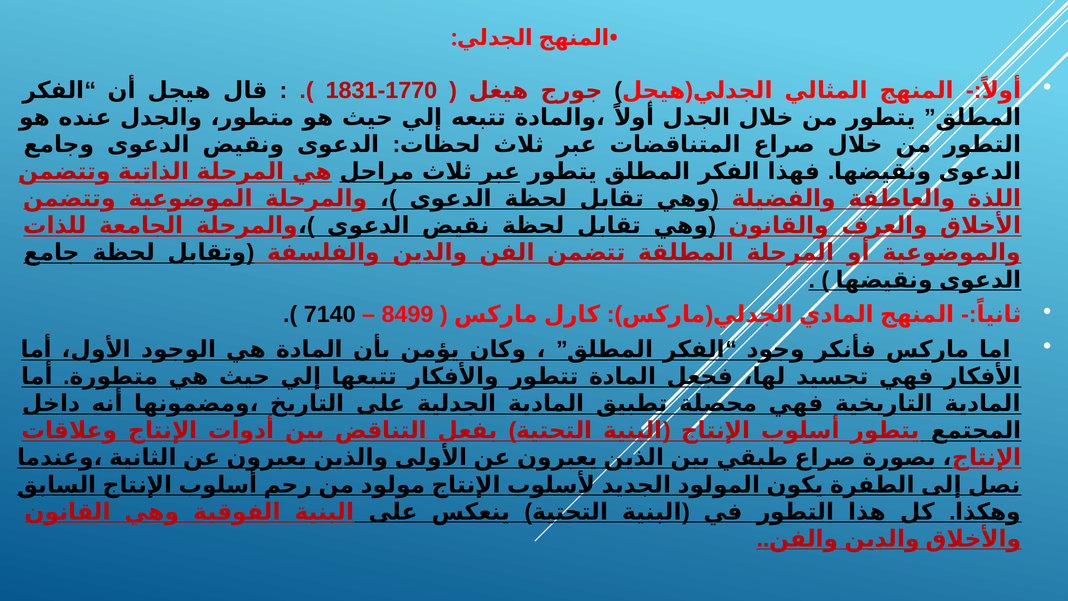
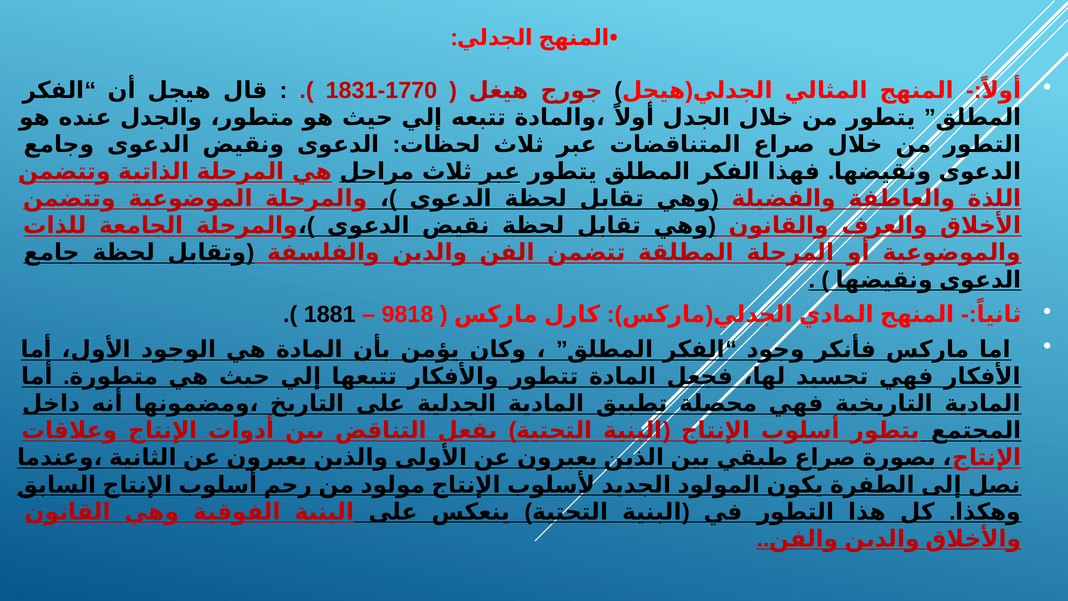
7140: 7140 -> 1881
8499: 8499 -> 9818
